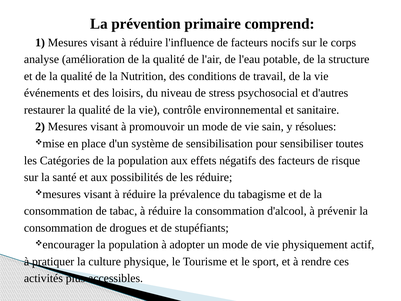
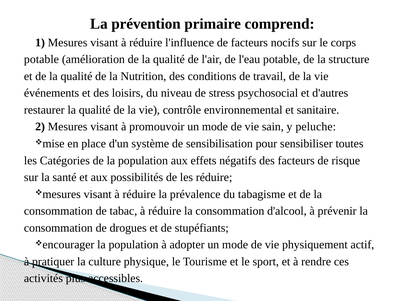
analyse at (42, 59): analyse -> potable
résolues: résolues -> peluche
